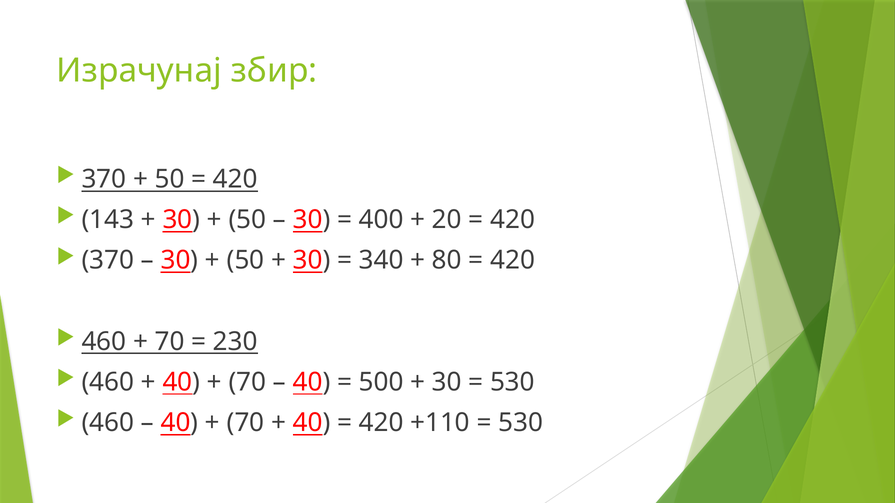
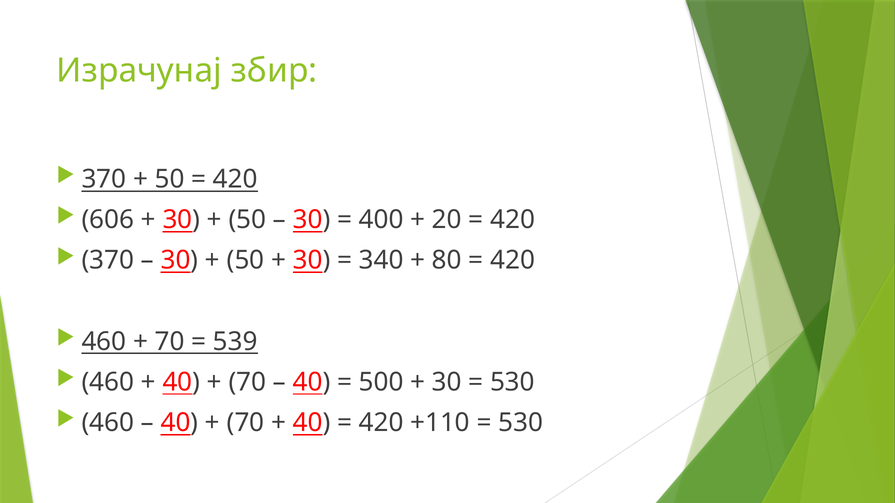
143: 143 -> 606
230: 230 -> 539
